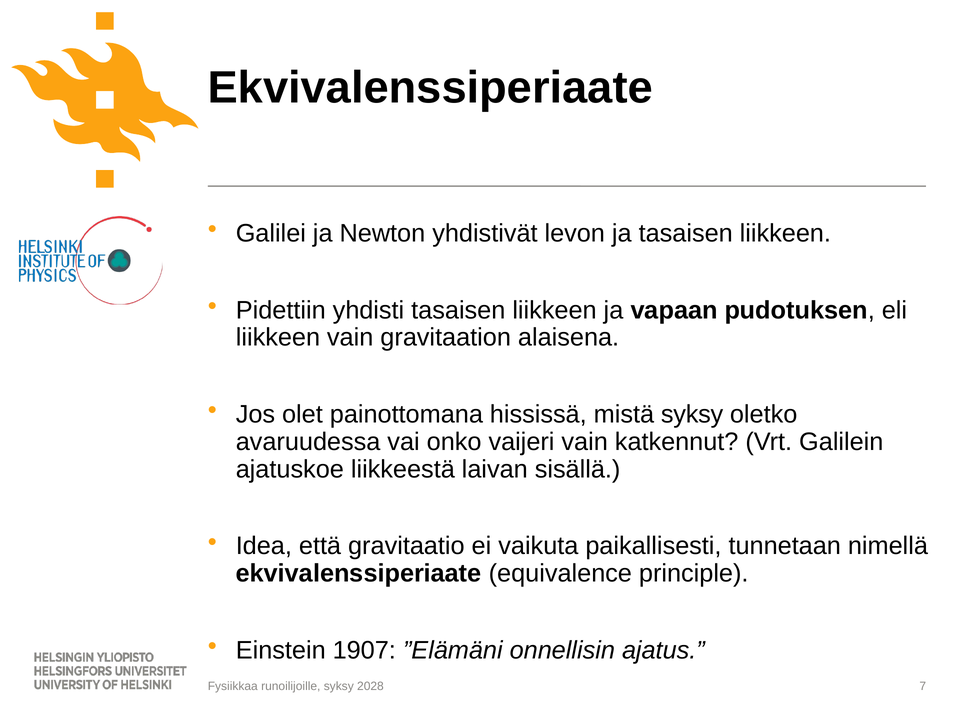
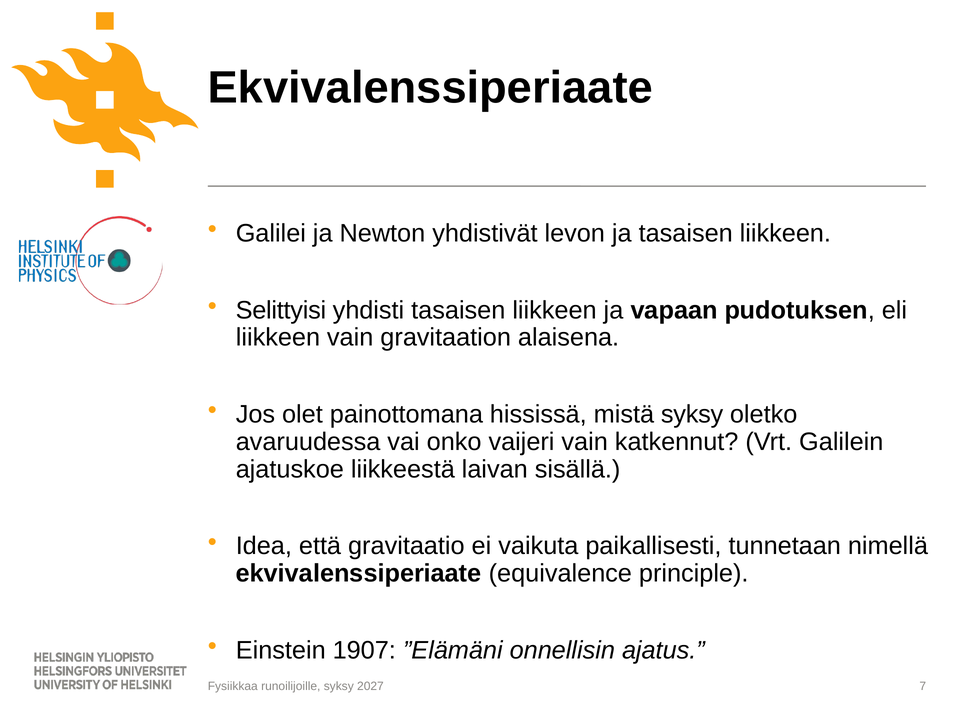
Pidettiin: Pidettiin -> Selittyisi
2028: 2028 -> 2027
